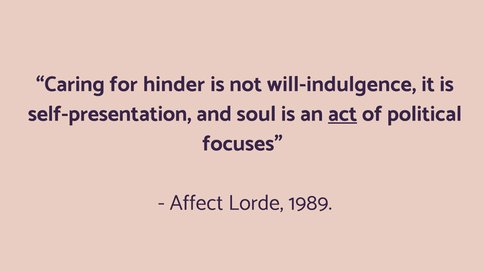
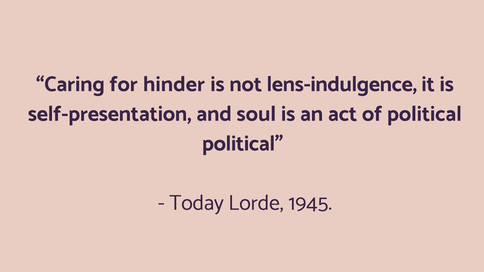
will-indulgence: will-indulgence -> lens-indulgence
act underline: present -> none
focuses at (243, 143): focuses -> political
Affect: Affect -> Today
1989: 1989 -> 1945
